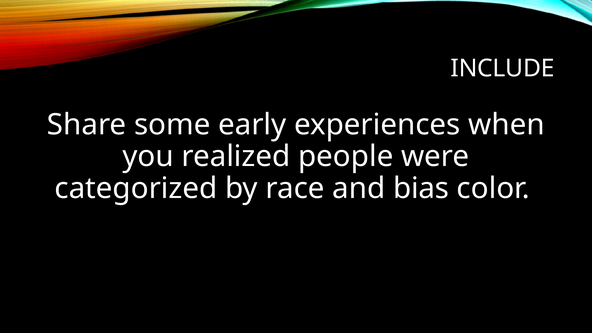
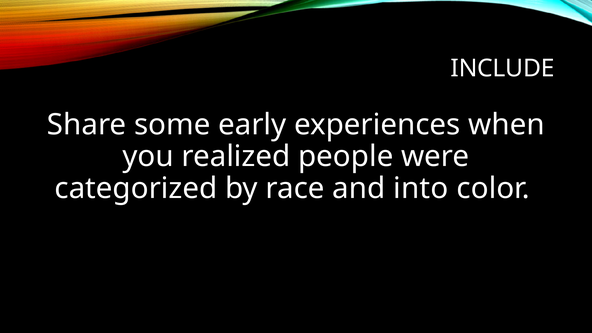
bias: bias -> into
